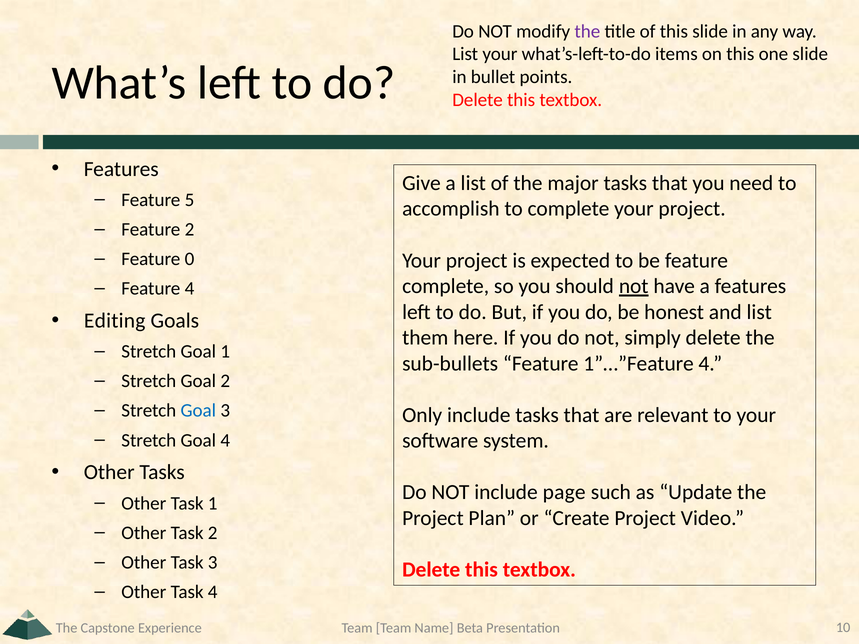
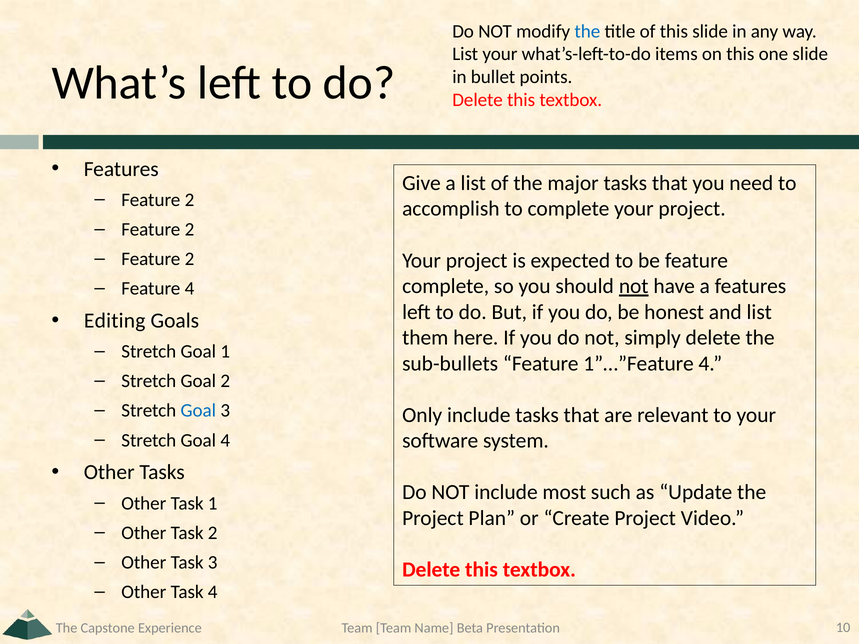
the at (587, 31) colour: purple -> blue
5 at (189, 200): 5 -> 2
0 at (189, 259): 0 -> 2
page: page -> most
